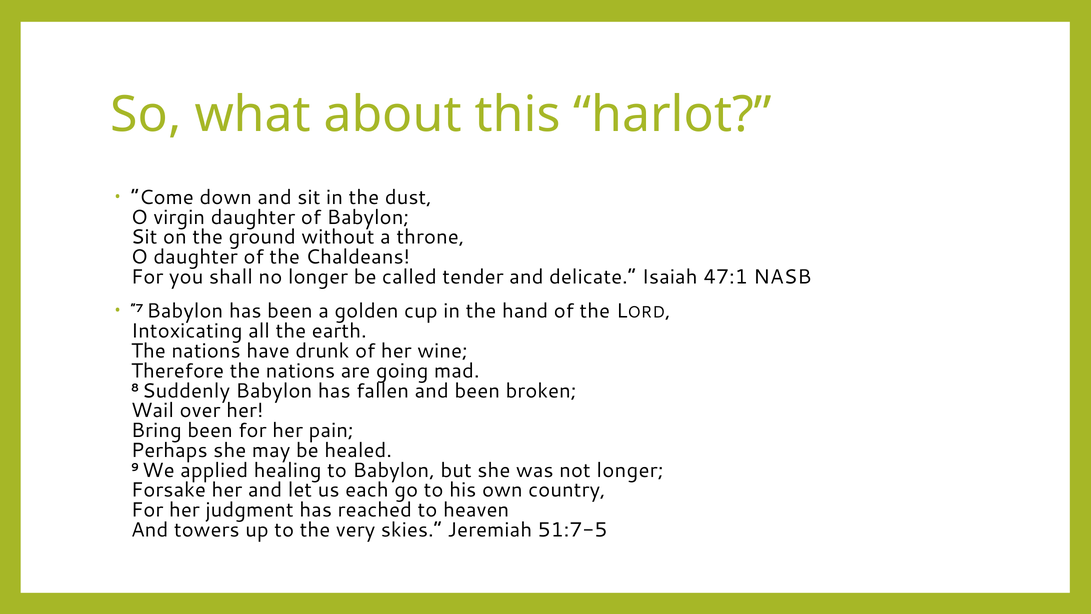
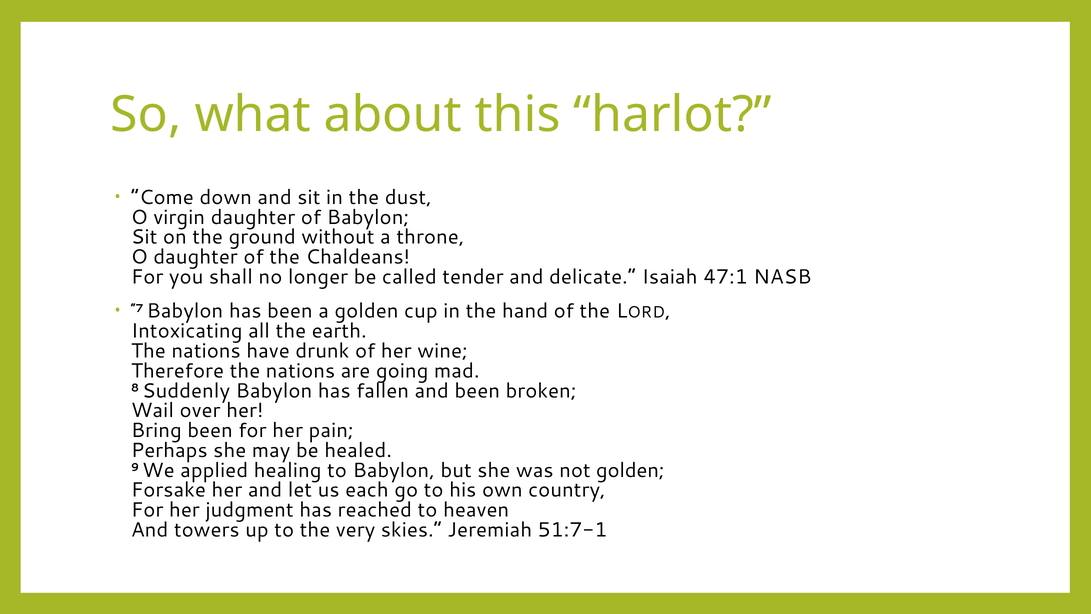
not longer: longer -> golden
51:7-5: 51:7-5 -> 51:7-1
